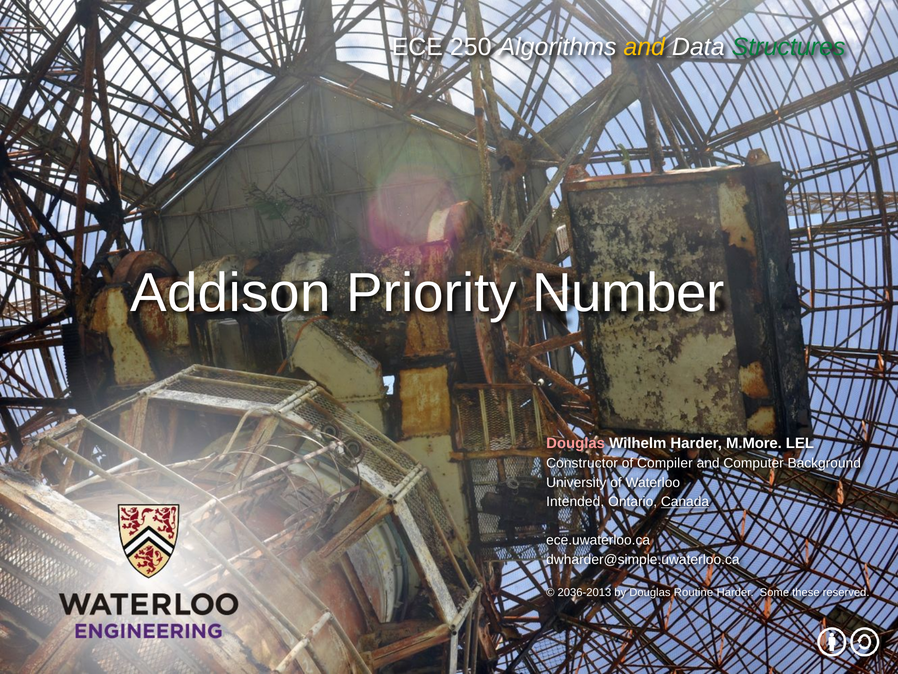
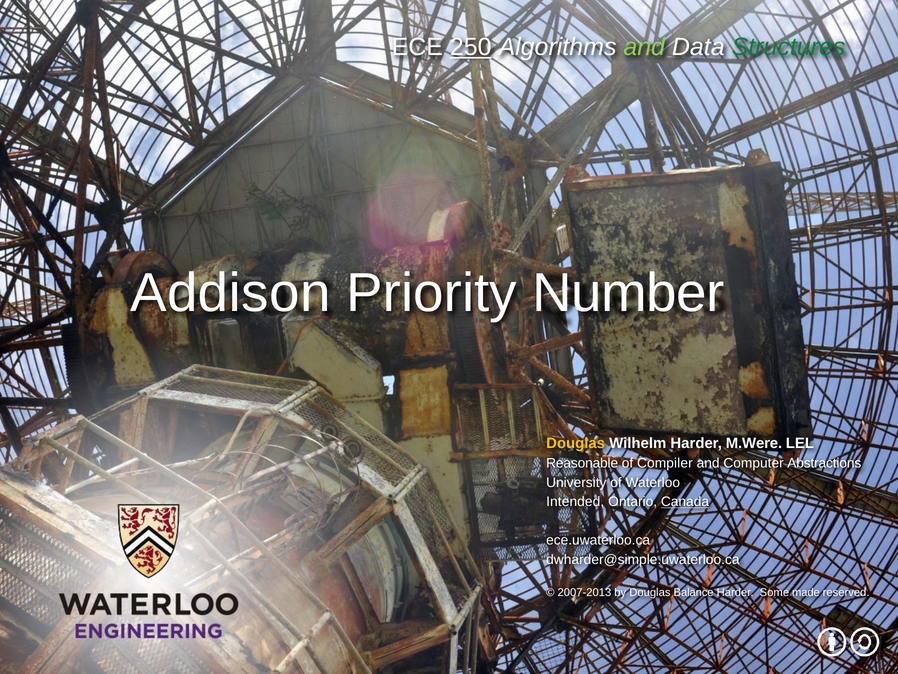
250 underline: none -> present
and at (644, 47) colour: yellow -> light green
Douglas at (576, 443) colour: pink -> yellow
M.More: M.More -> M.Were
Constructor: Constructor -> Reasonable
Background: Background -> Abstractions
2036-2013: 2036-2013 -> 2007-2013
Routine: Routine -> Balance
these: these -> made
